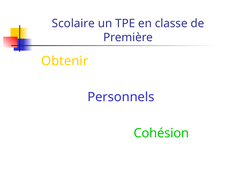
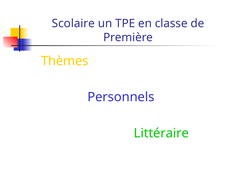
Obtenir: Obtenir -> Thèmes
Cohésion: Cohésion -> Littéraire
